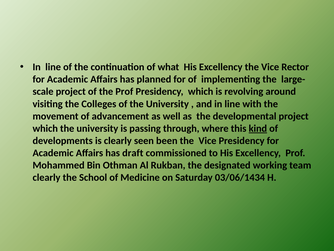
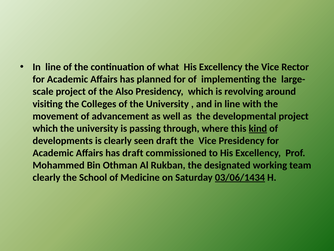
the Prof: Prof -> Also
seen been: been -> draft
03/06/1434 underline: none -> present
